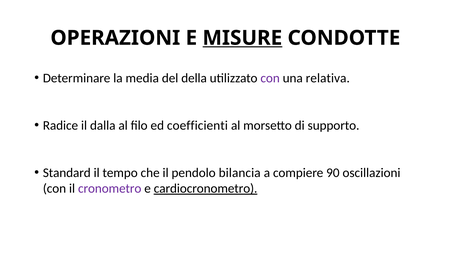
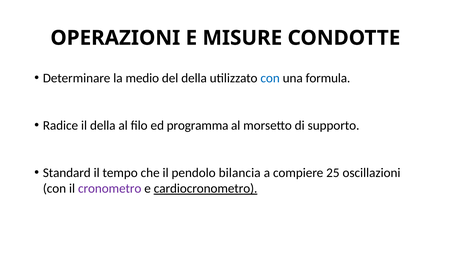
MISURE underline: present -> none
media: media -> medio
con at (270, 78) colour: purple -> blue
relativa: relativa -> formula
il dalla: dalla -> della
coefficienti: coefficienti -> programma
90: 90 -> 25
